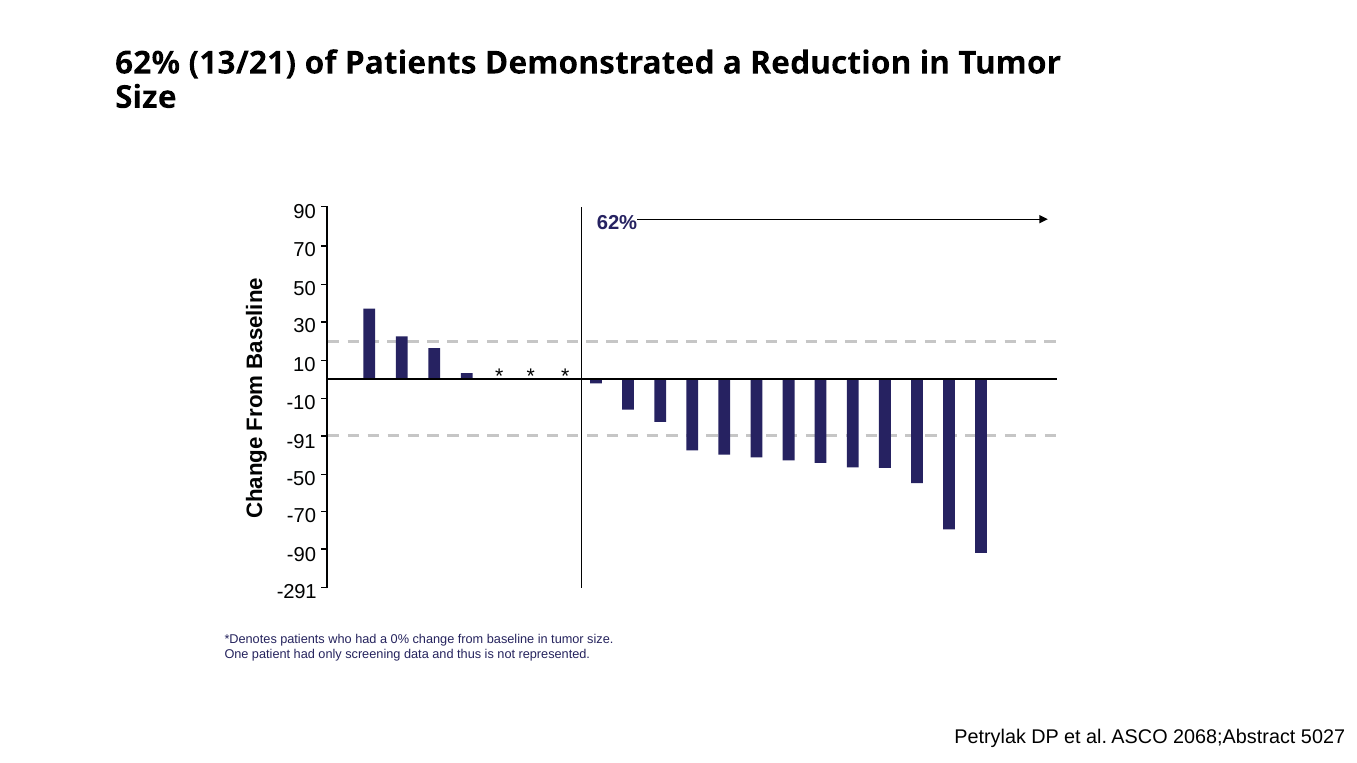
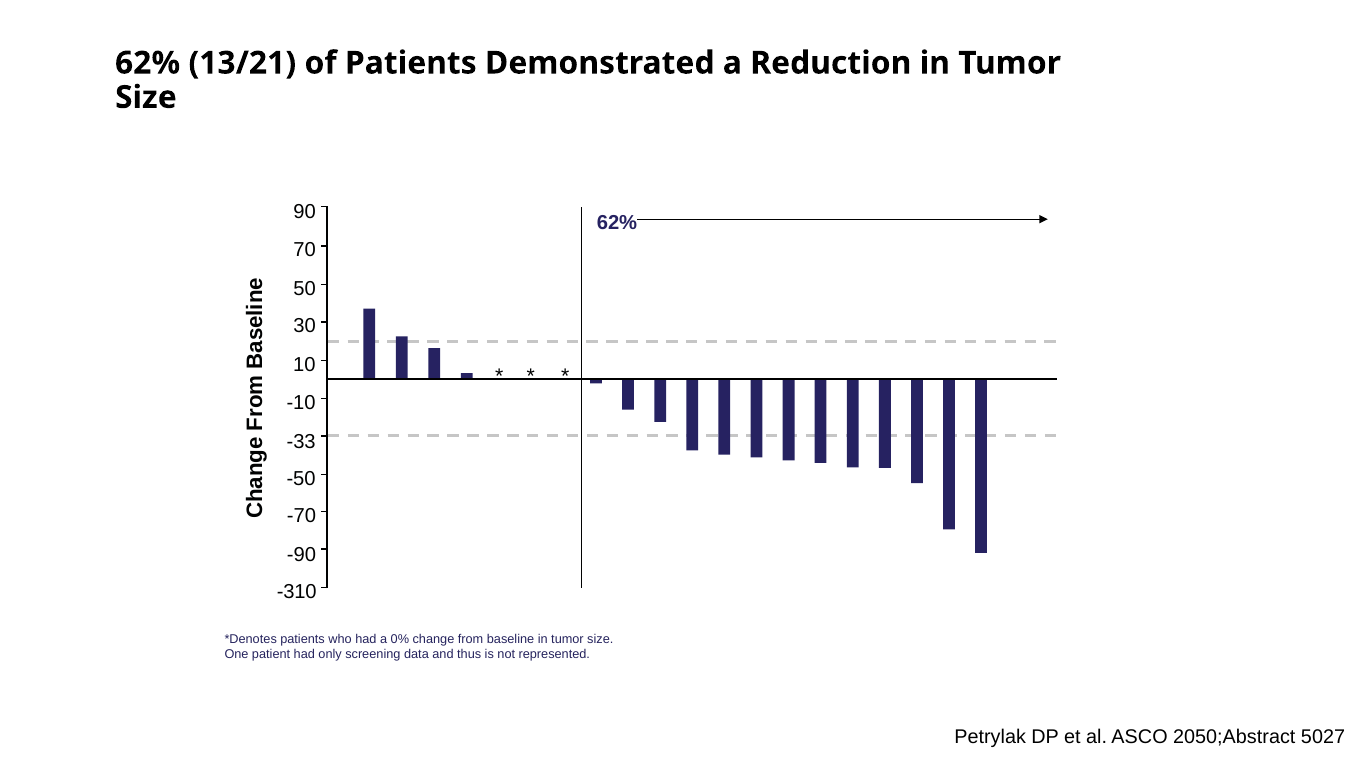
-91: -91 -> -33
-291: -291 -> -310
2068;Abstract: 2068;Abstract -> 2050;Abstract
